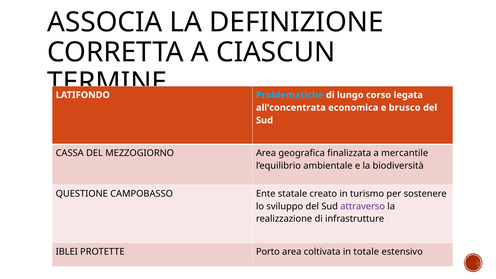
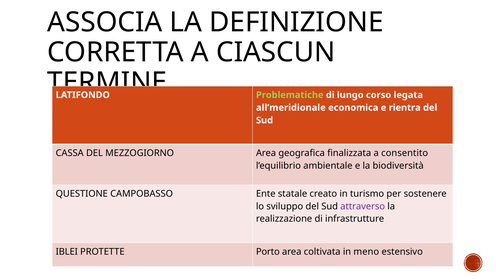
Problematiche colour: light blue -> light green
all’concentrata: all’concentrata -> all’meridionale
brusco: brusco -> rientra
mercantile: mercantile -> consentito
totale: totale -> meno
